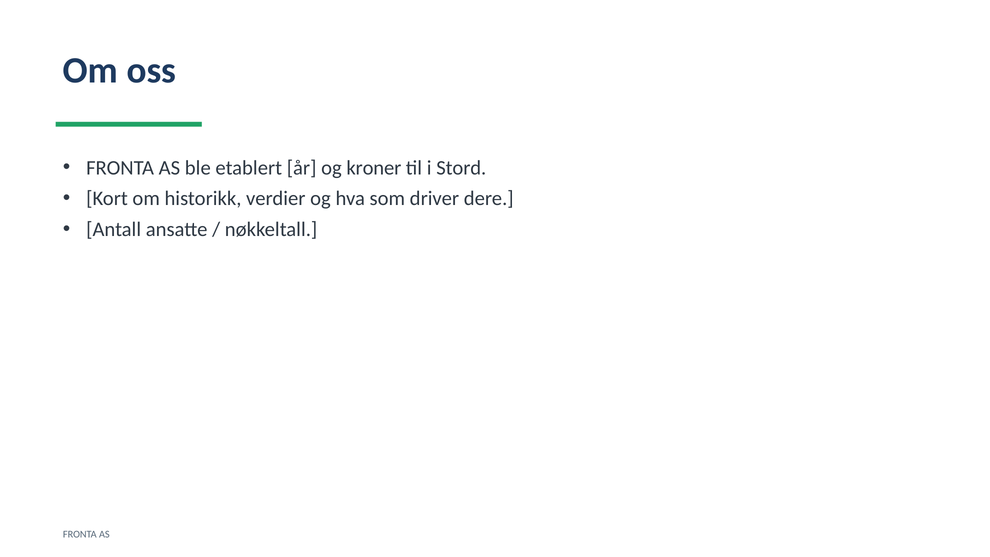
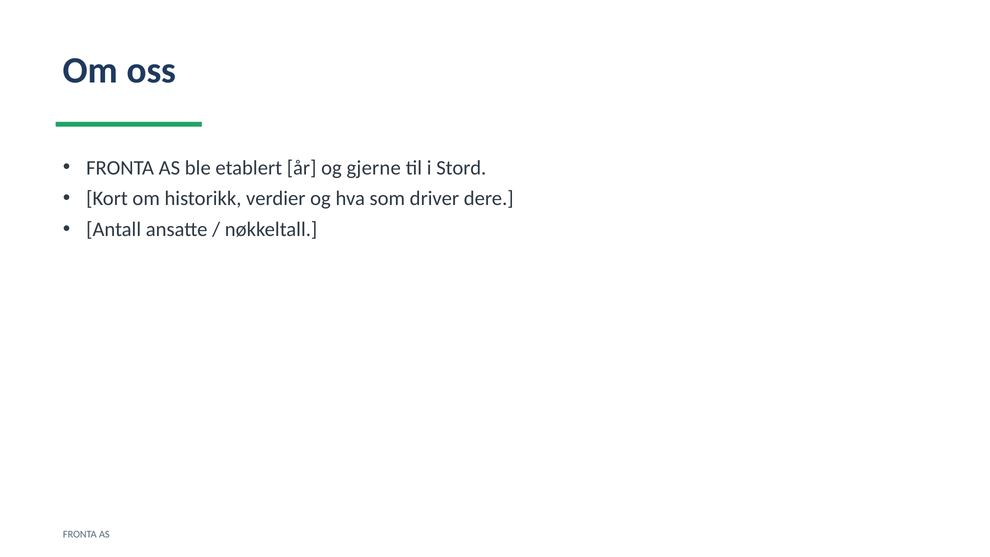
kroner: kroner -> gjerne
